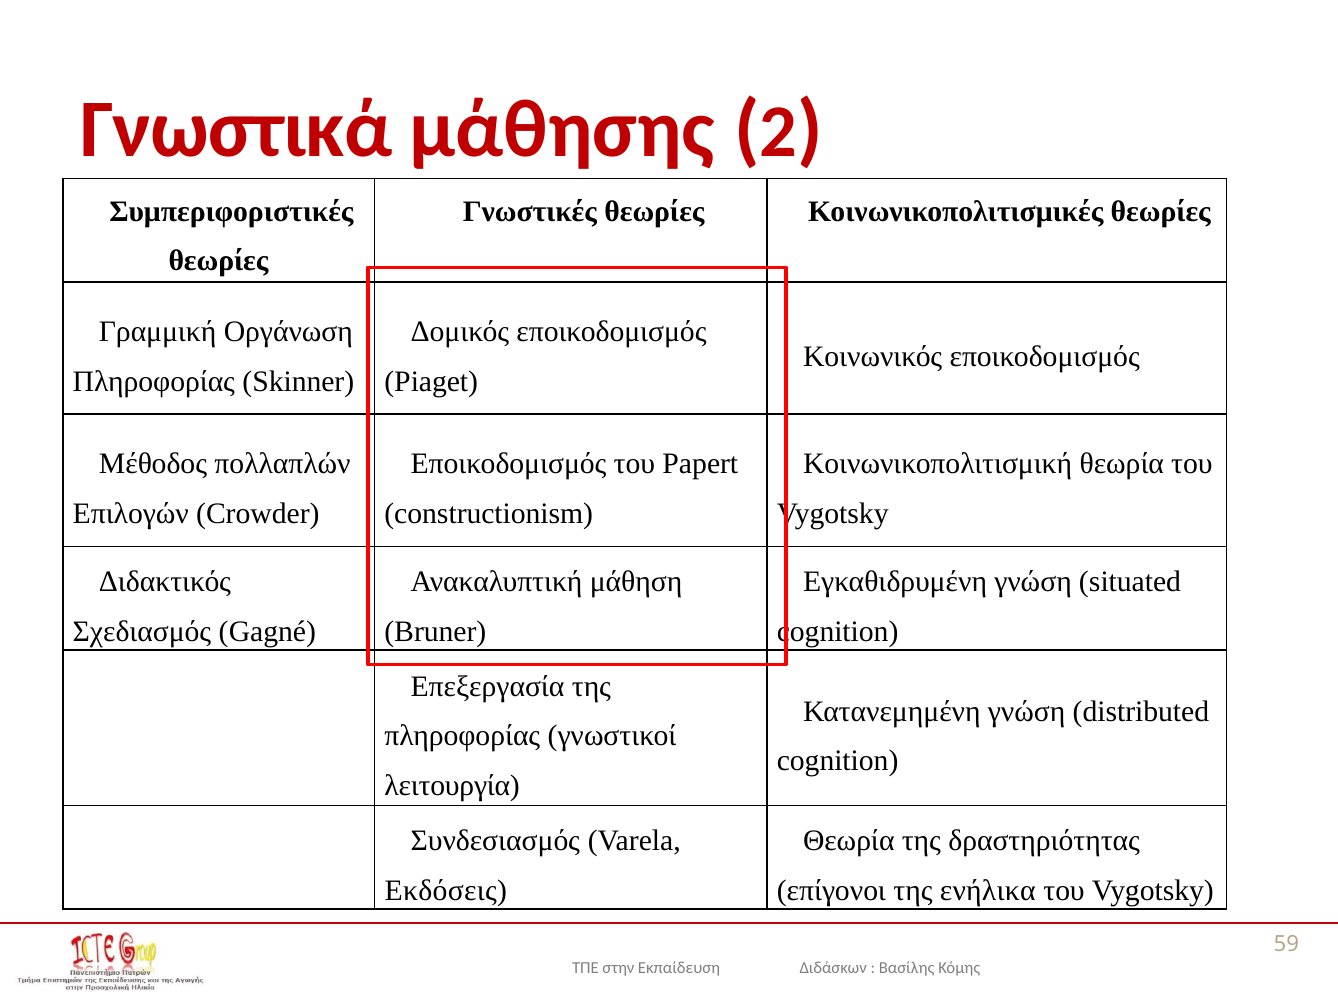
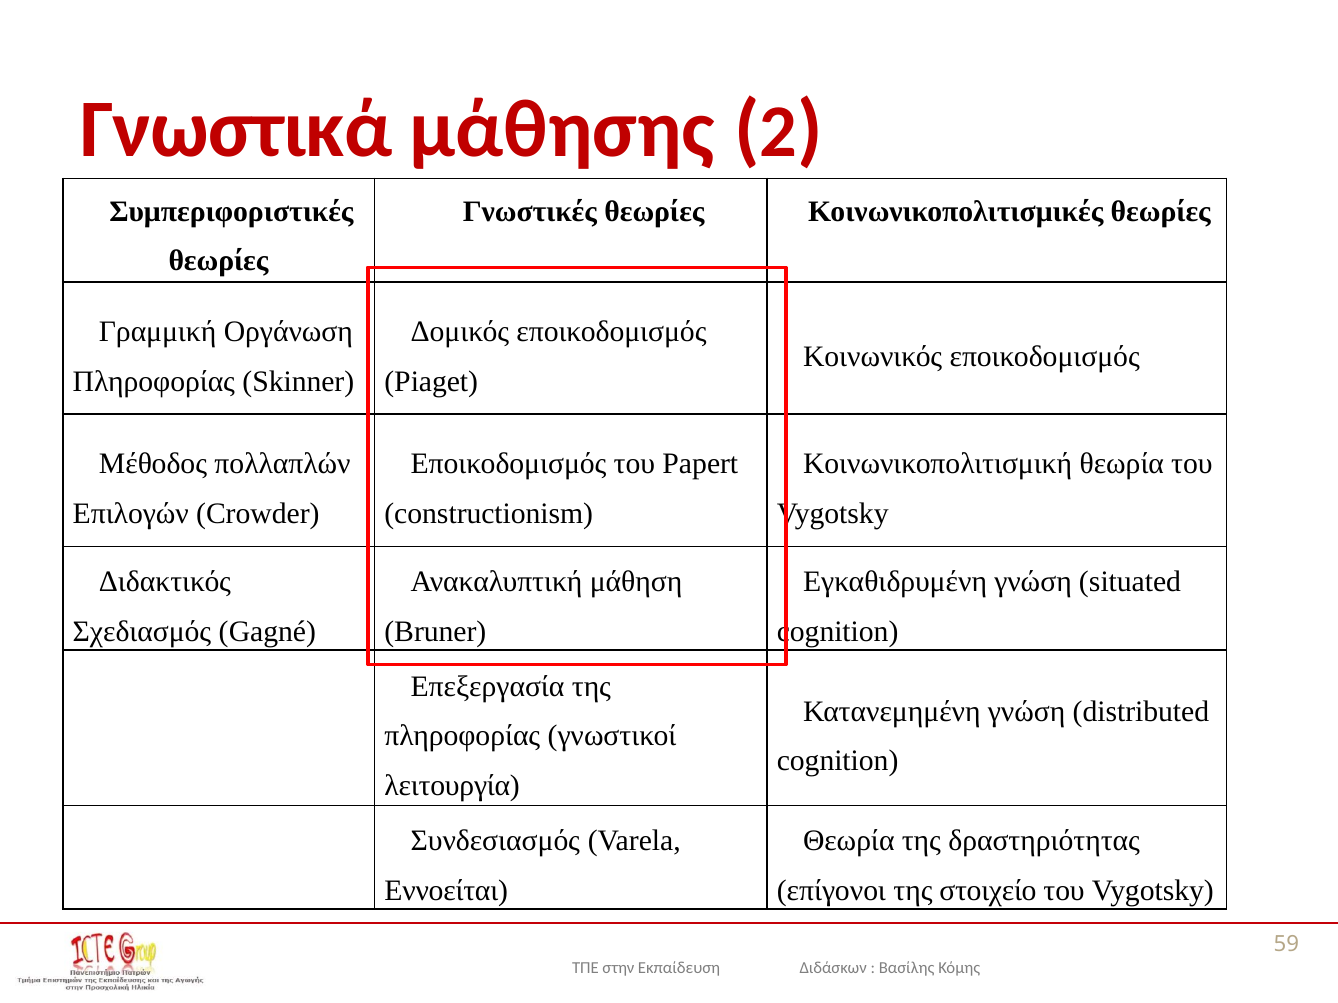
Εκδόσεις: Εκδόσεις -> Εννοείται
ενήλικα: ενήλικα -> στοιχείο
